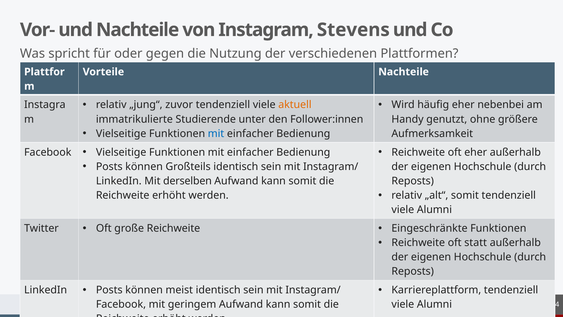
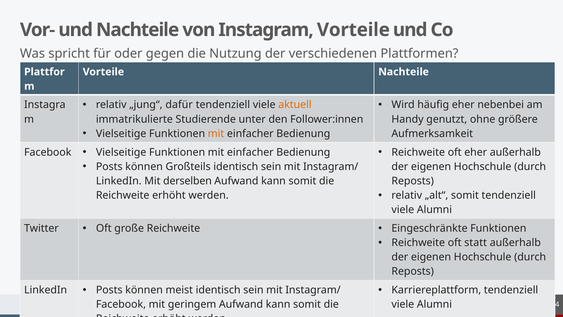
Instagram Stevens: Stevens -> Vorteile
zuvor: zuvor -> dafür
mit at (216, 133) colour: blue -> orange
